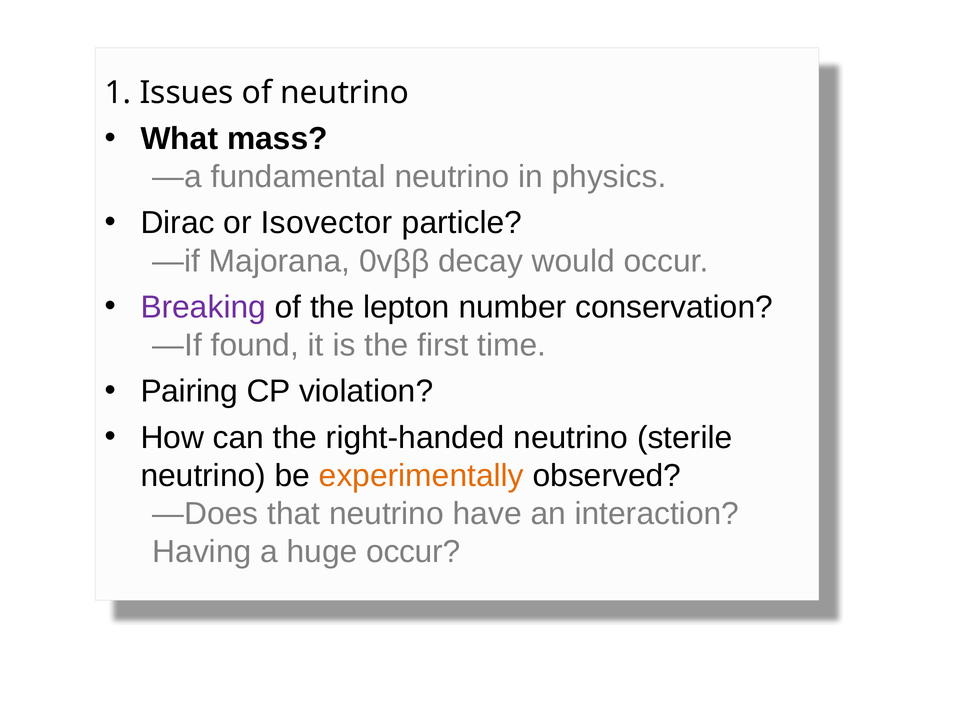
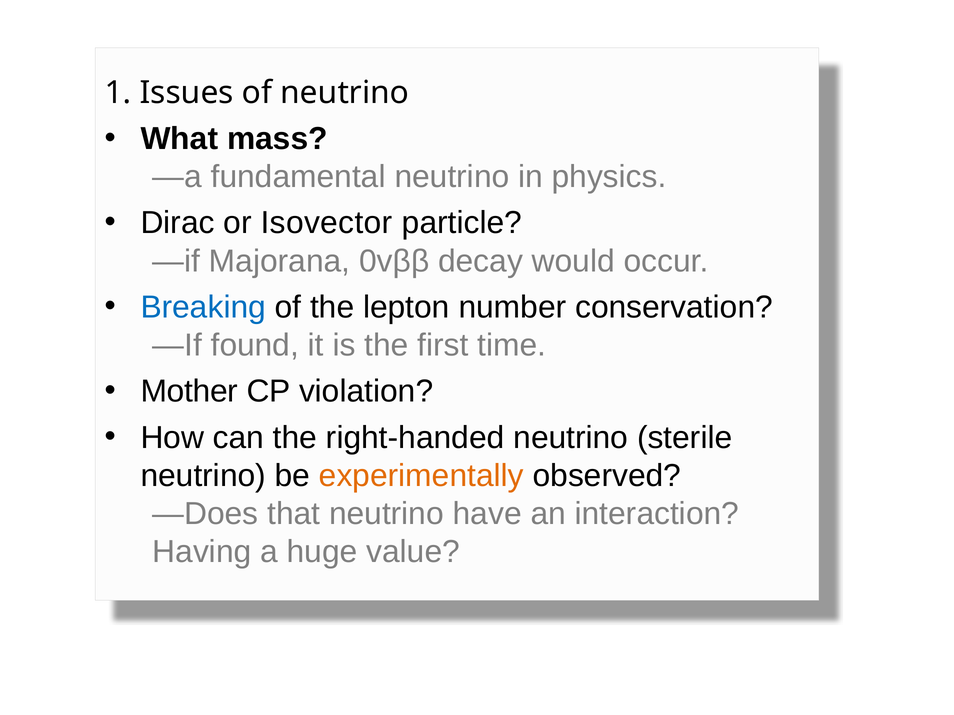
Breaking colour: purple -> blue
Pairing: Pairing -> Mother
huge occur: occur -> value
